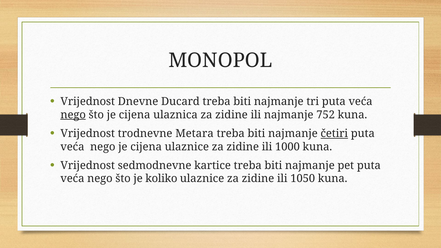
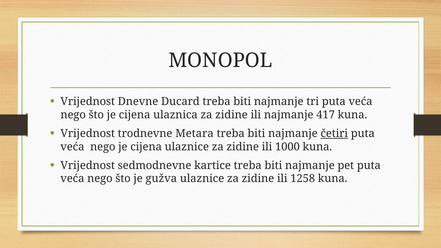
nego at (73, 115) underline: present -> none
752: 752 -> 417
koliko: koliko -> gužva
1050: 1050 -> 1258
